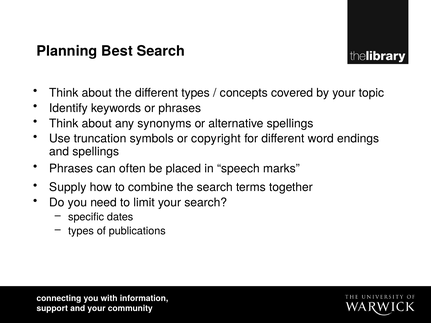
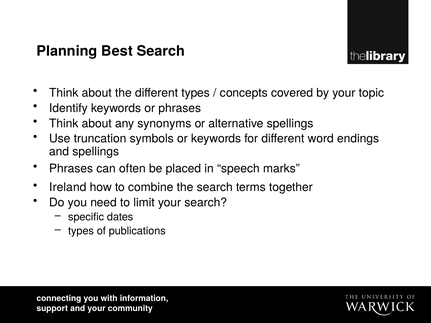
or copyright: copyright -> keywords
Supply: Supply -> Ireland
